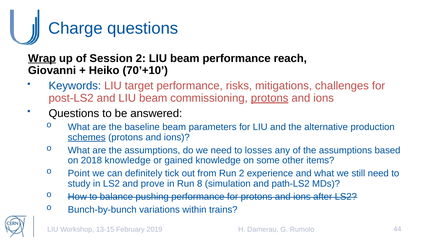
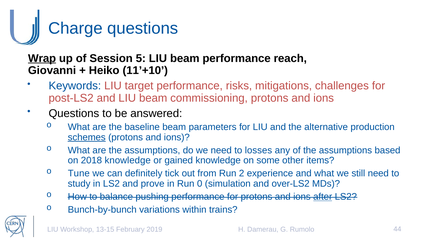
Session 2: 2 -> 5
70’+10: 70’+10 -> 11’+10
protons at (270, 98) underline: present -> none
Point: Point -> Tune
8: 8 -> 0
path-LS2: path-LS2 -> over-LS2
after underline: none -> present
